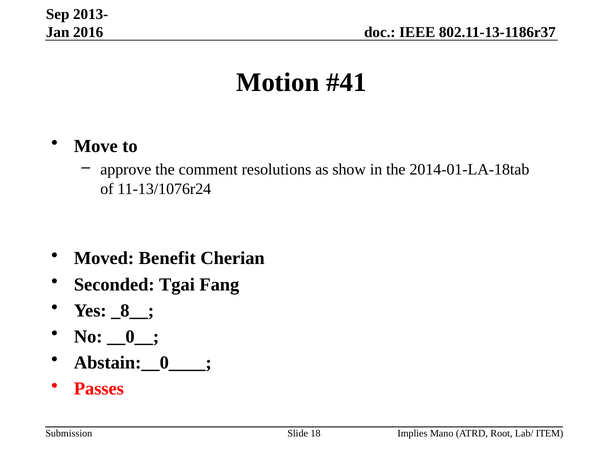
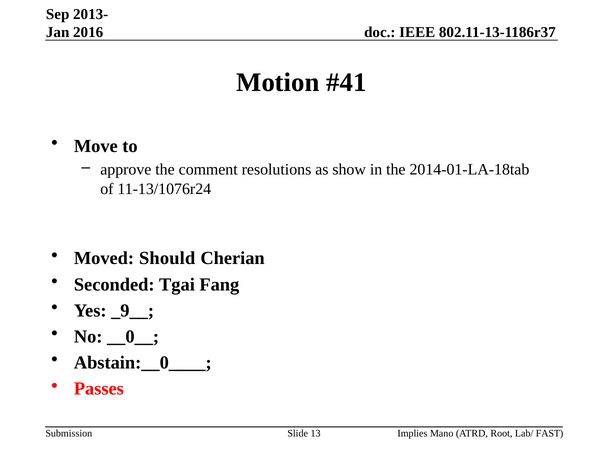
Benefit: Benefit -> Should
_8__: _8__ -> _9__
18: 18 -> 13
ITEM: ITEM -> FAST
